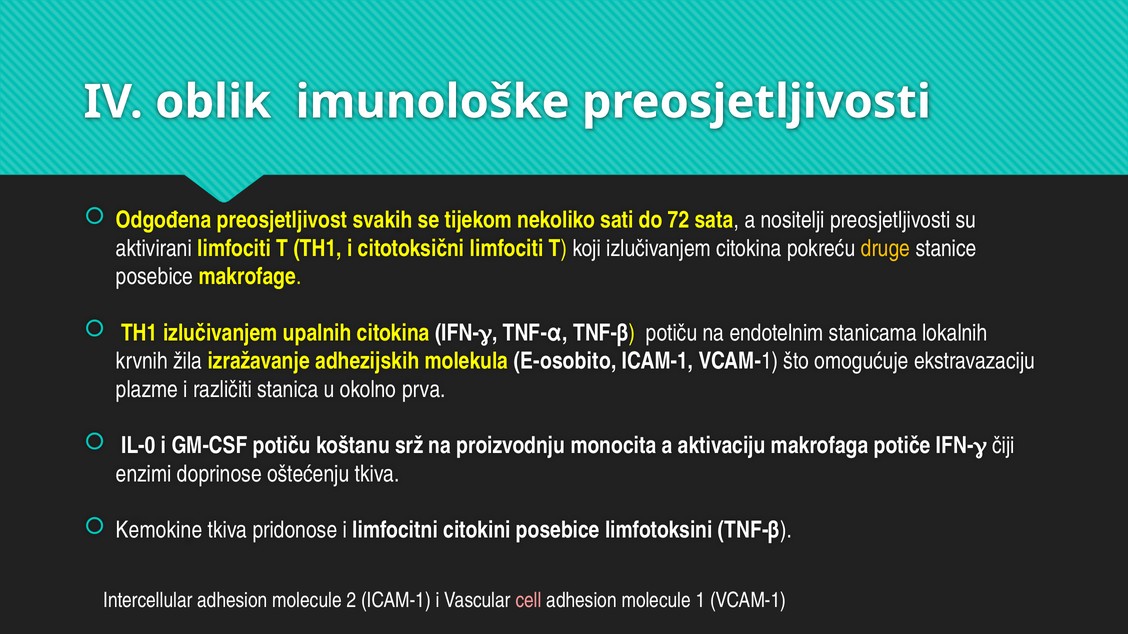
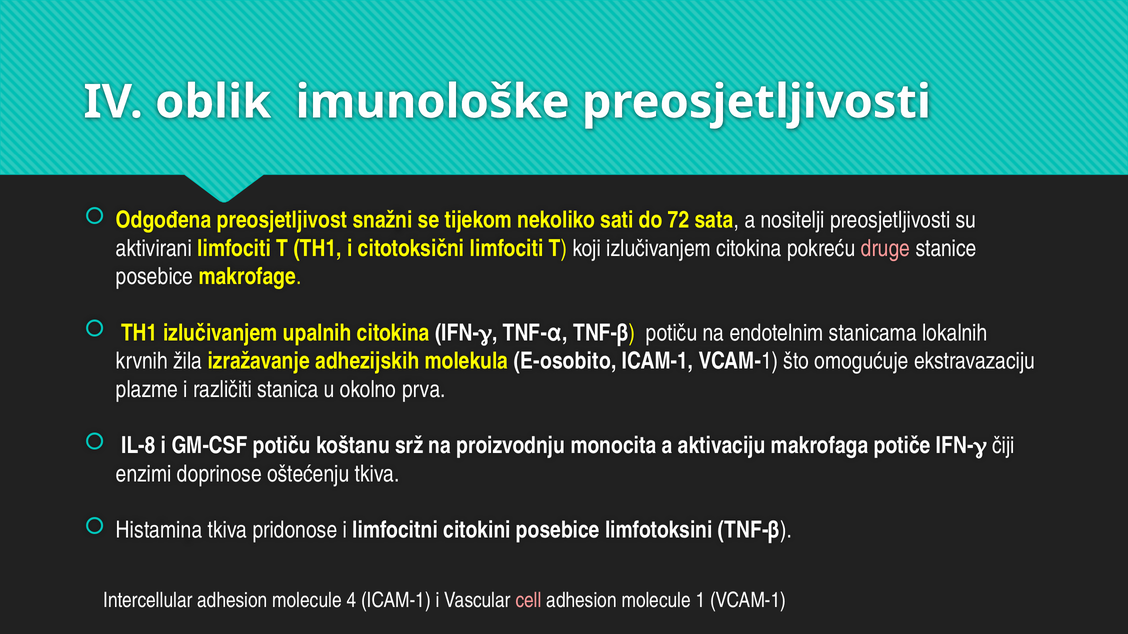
svakih: svakih -> snažni
druge colour: yellow -> pink
IL-0: IL-0 -> IL-8
Kemokine: Kemokine -> Histamina
2: 2 -> 4
